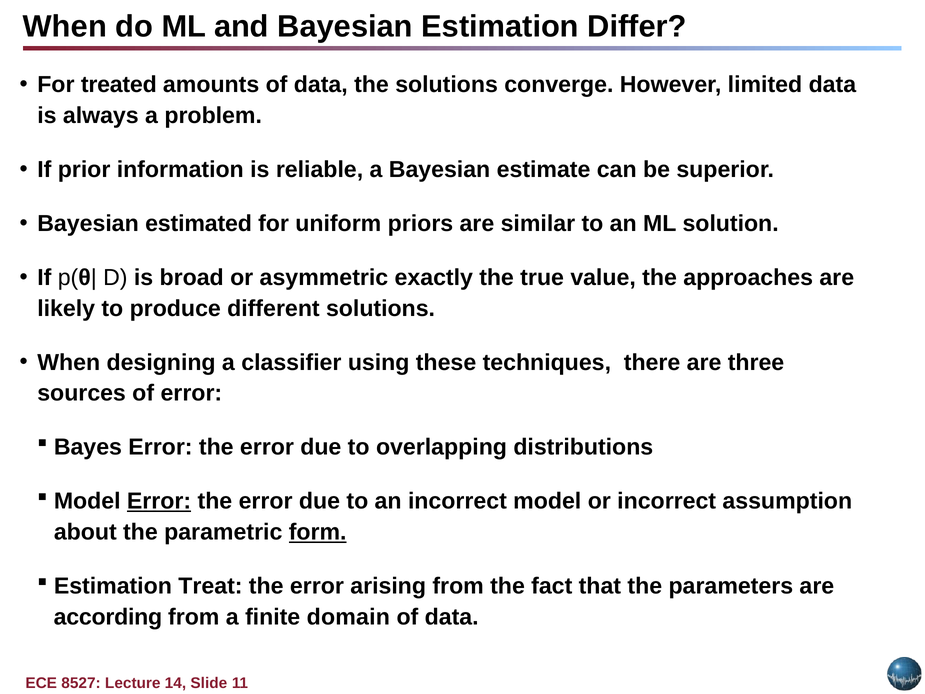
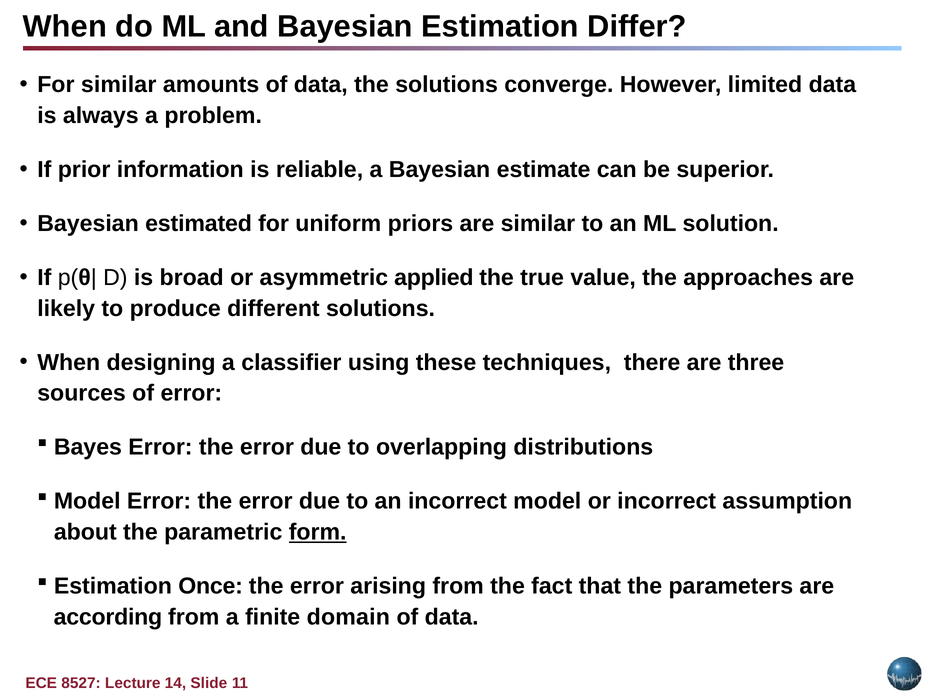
For treated: treated -> similar
exactly: exactly -> applied
Error at (159, 501) underline: present -> none
Treat: Treat -> Once
